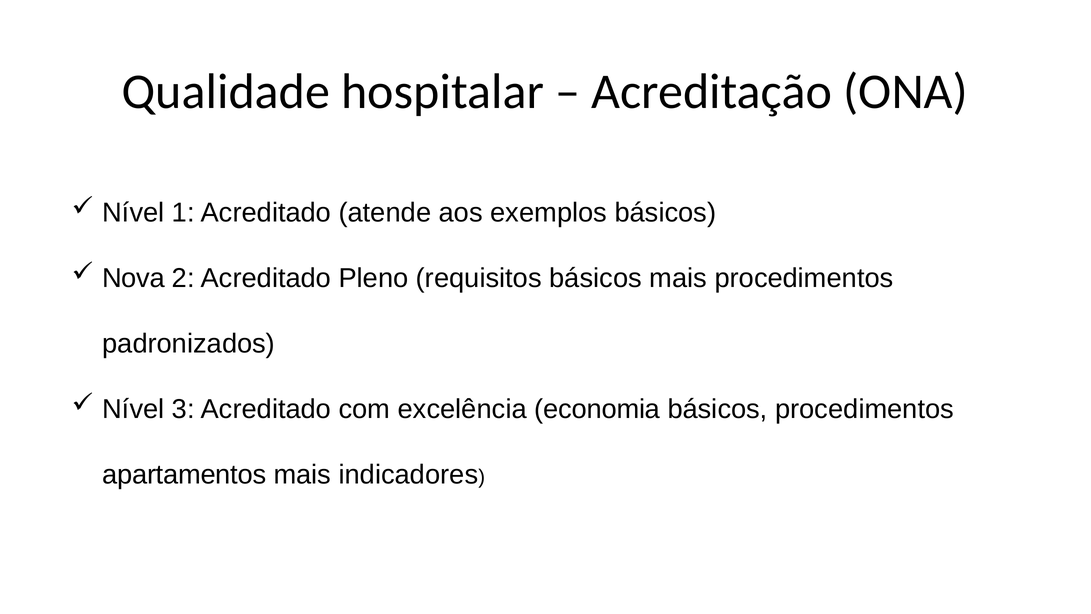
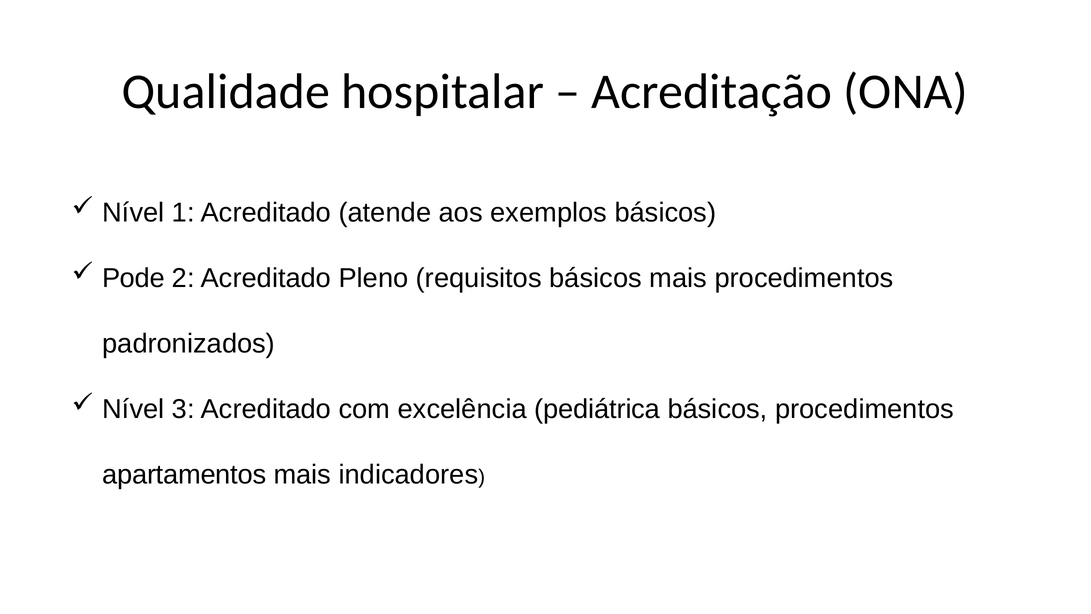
Nova: Nova -> Pode
economia: economia -> pediátrica
